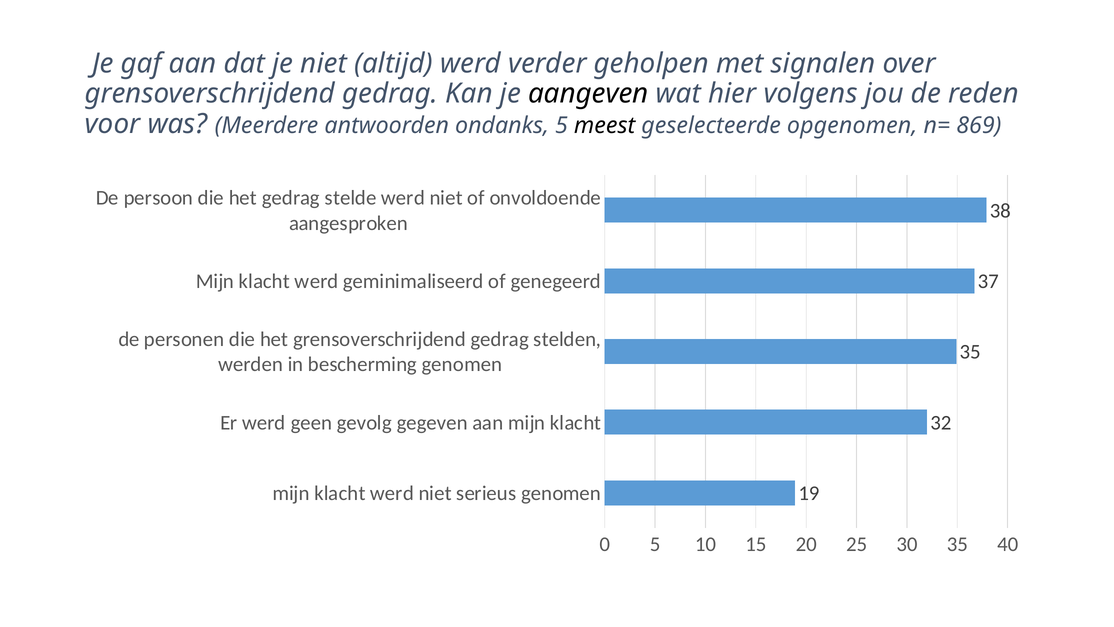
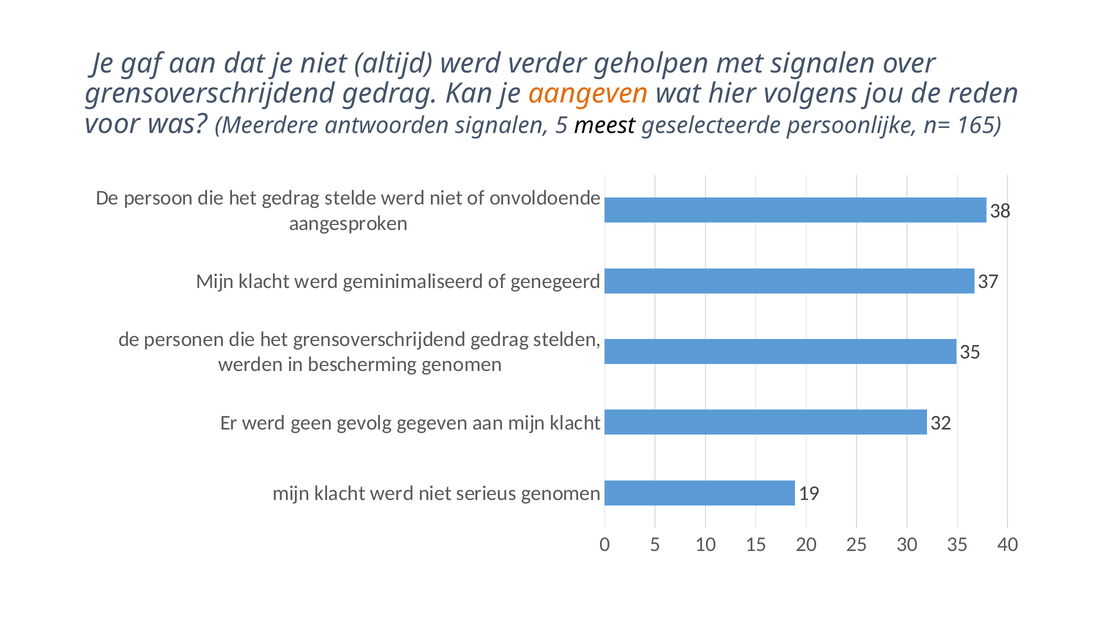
aangeven colour: black -> orange
antwoorden ondanks: ondanks -> signalen
opgenomen: opgenomen -> persoonlijke
869: 869 -> 165
